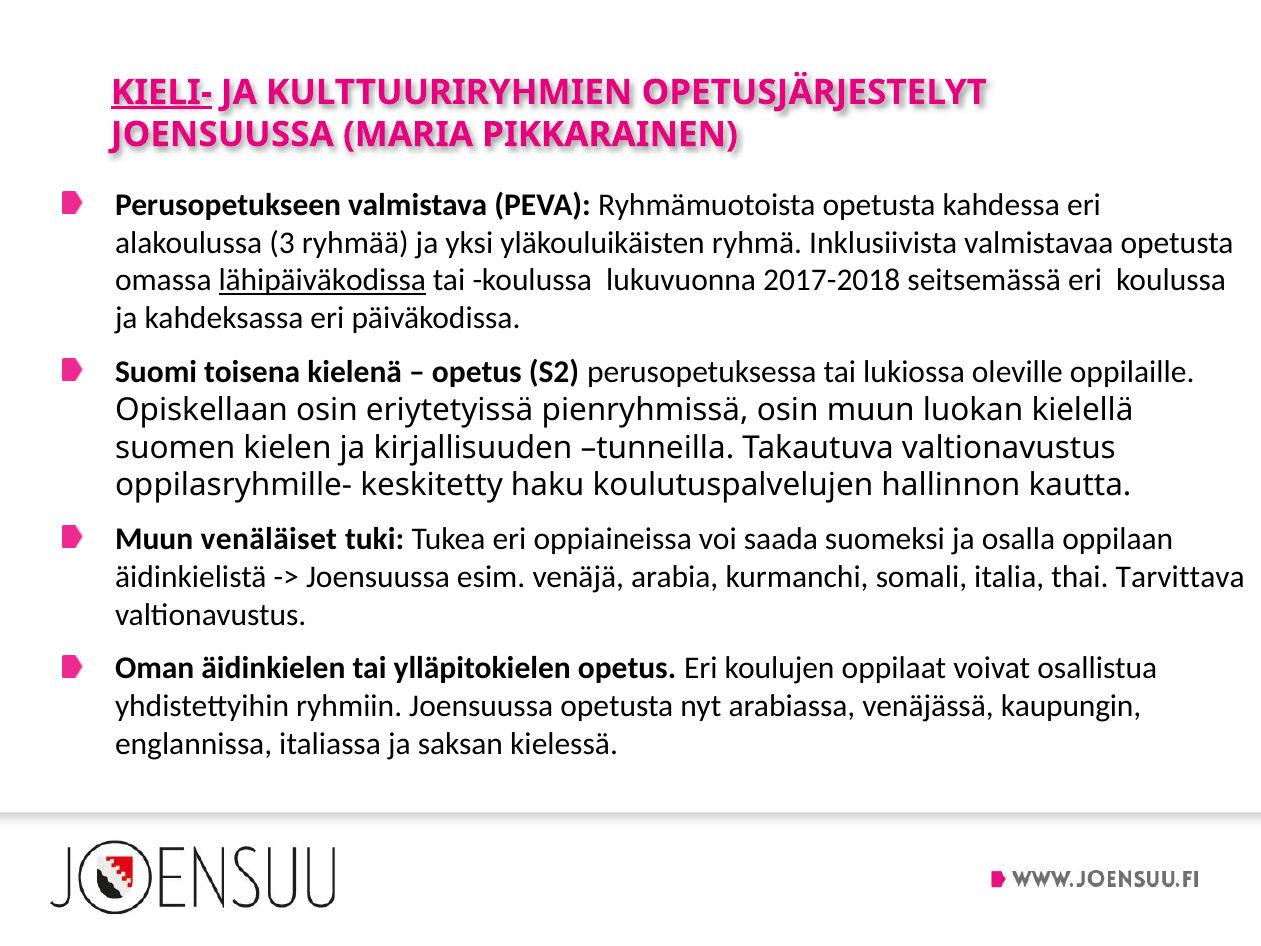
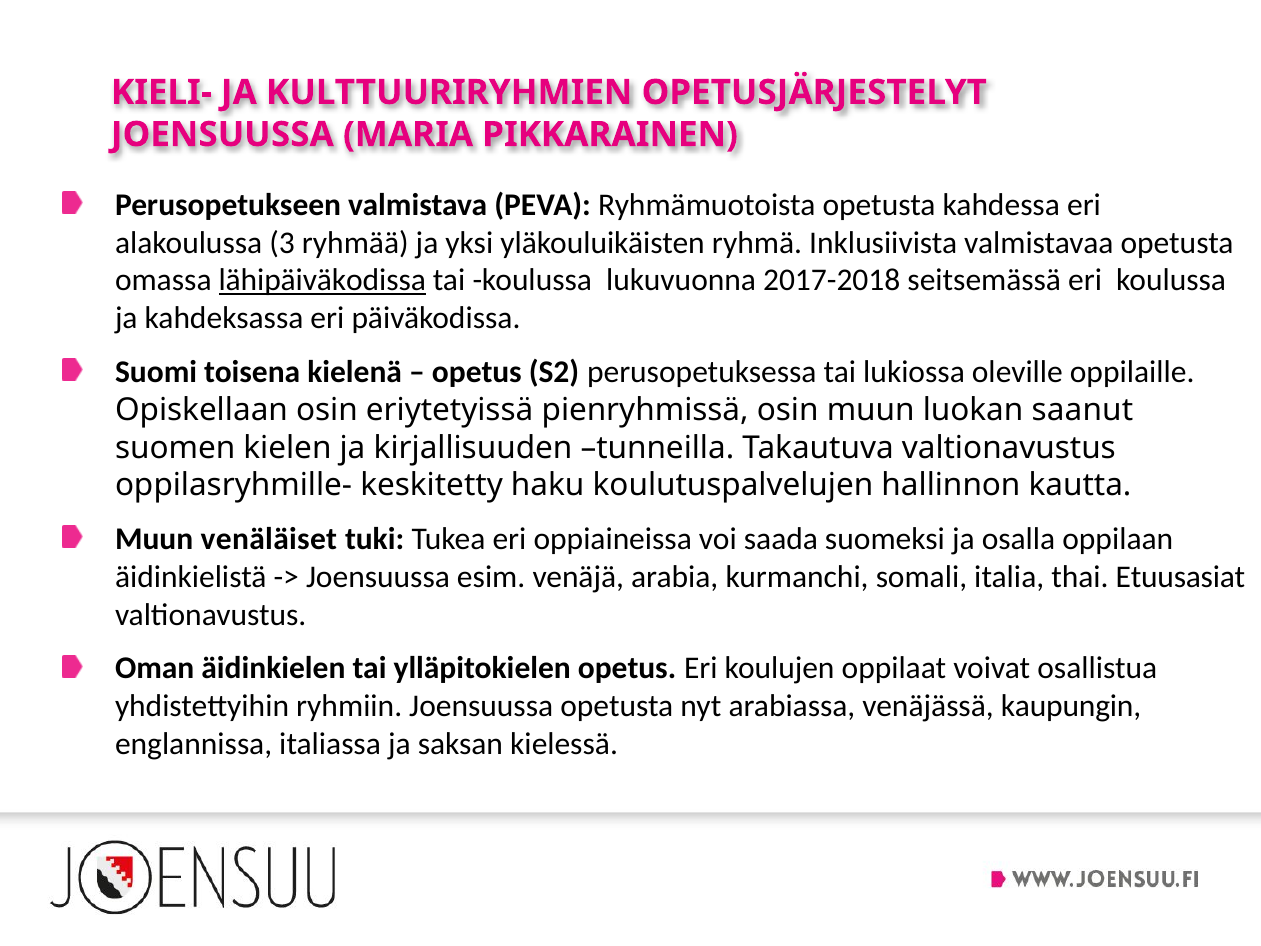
KIELI- underline: present -> none
kielellä: kielellä -> saanut
Tarvittava: Tarvittava -> Etuusasiat
